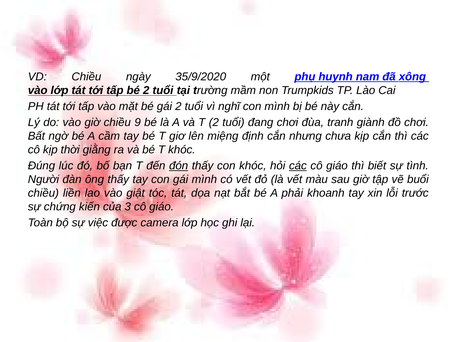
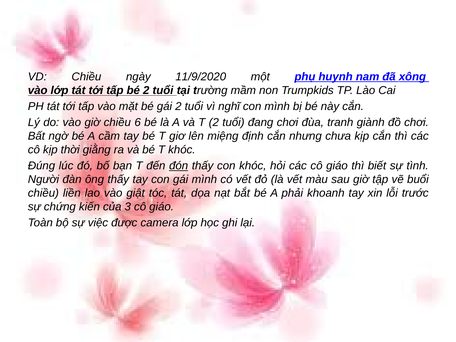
35/9/2020: 35/9/2020 -> 11/9/2020
9: 9 -> 6
các at (298, 166) underline: present -> none
